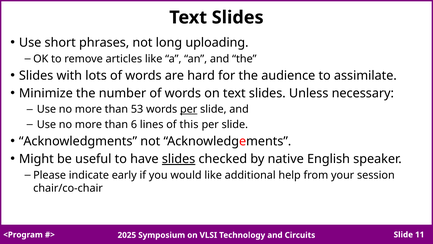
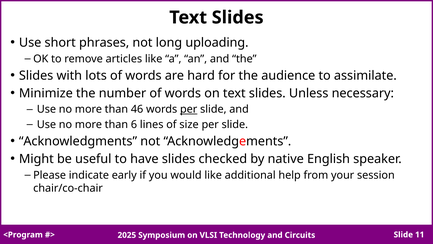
53: 53 -> 46
this: this -> size
slides at (179, 159) underline: present -> none
